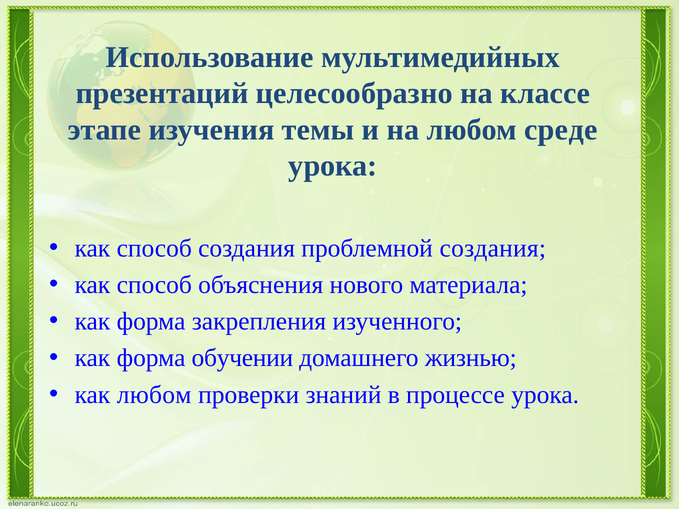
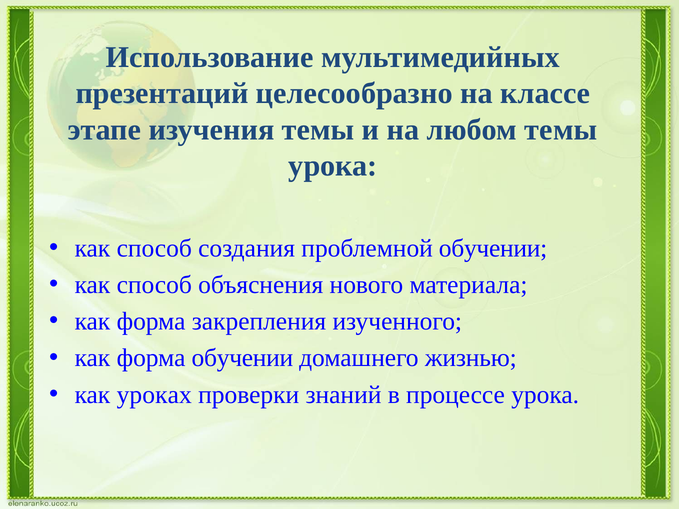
любом среде: среде -> темы
проблемной создания: создания -> обучении
как любом: любом -> уроках
